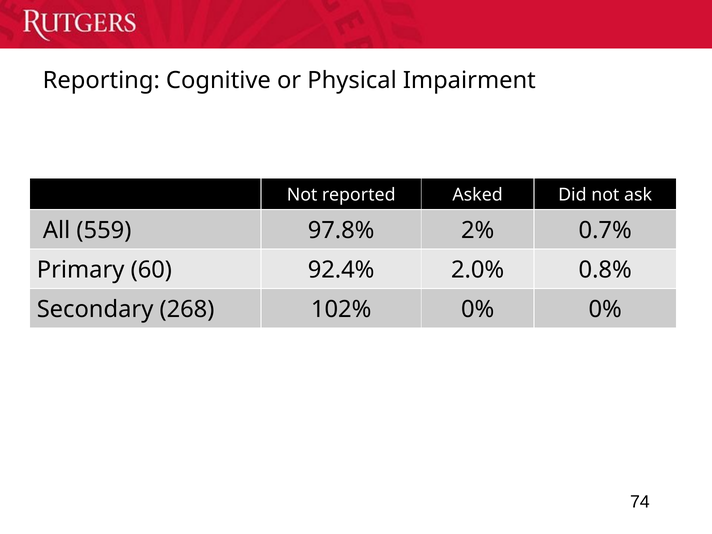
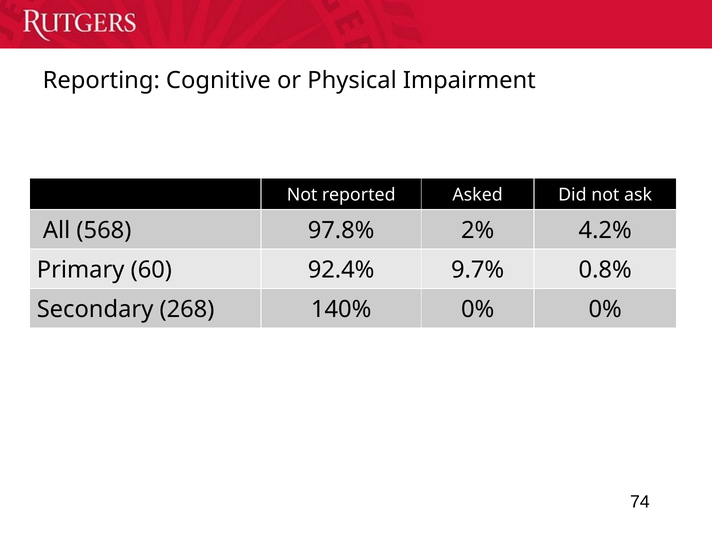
559: 559 -> 568
0.7%: 0.7% -> 4.2%
2.0%: 2.0% -> 9.7%
102%: 102% -> 140%
